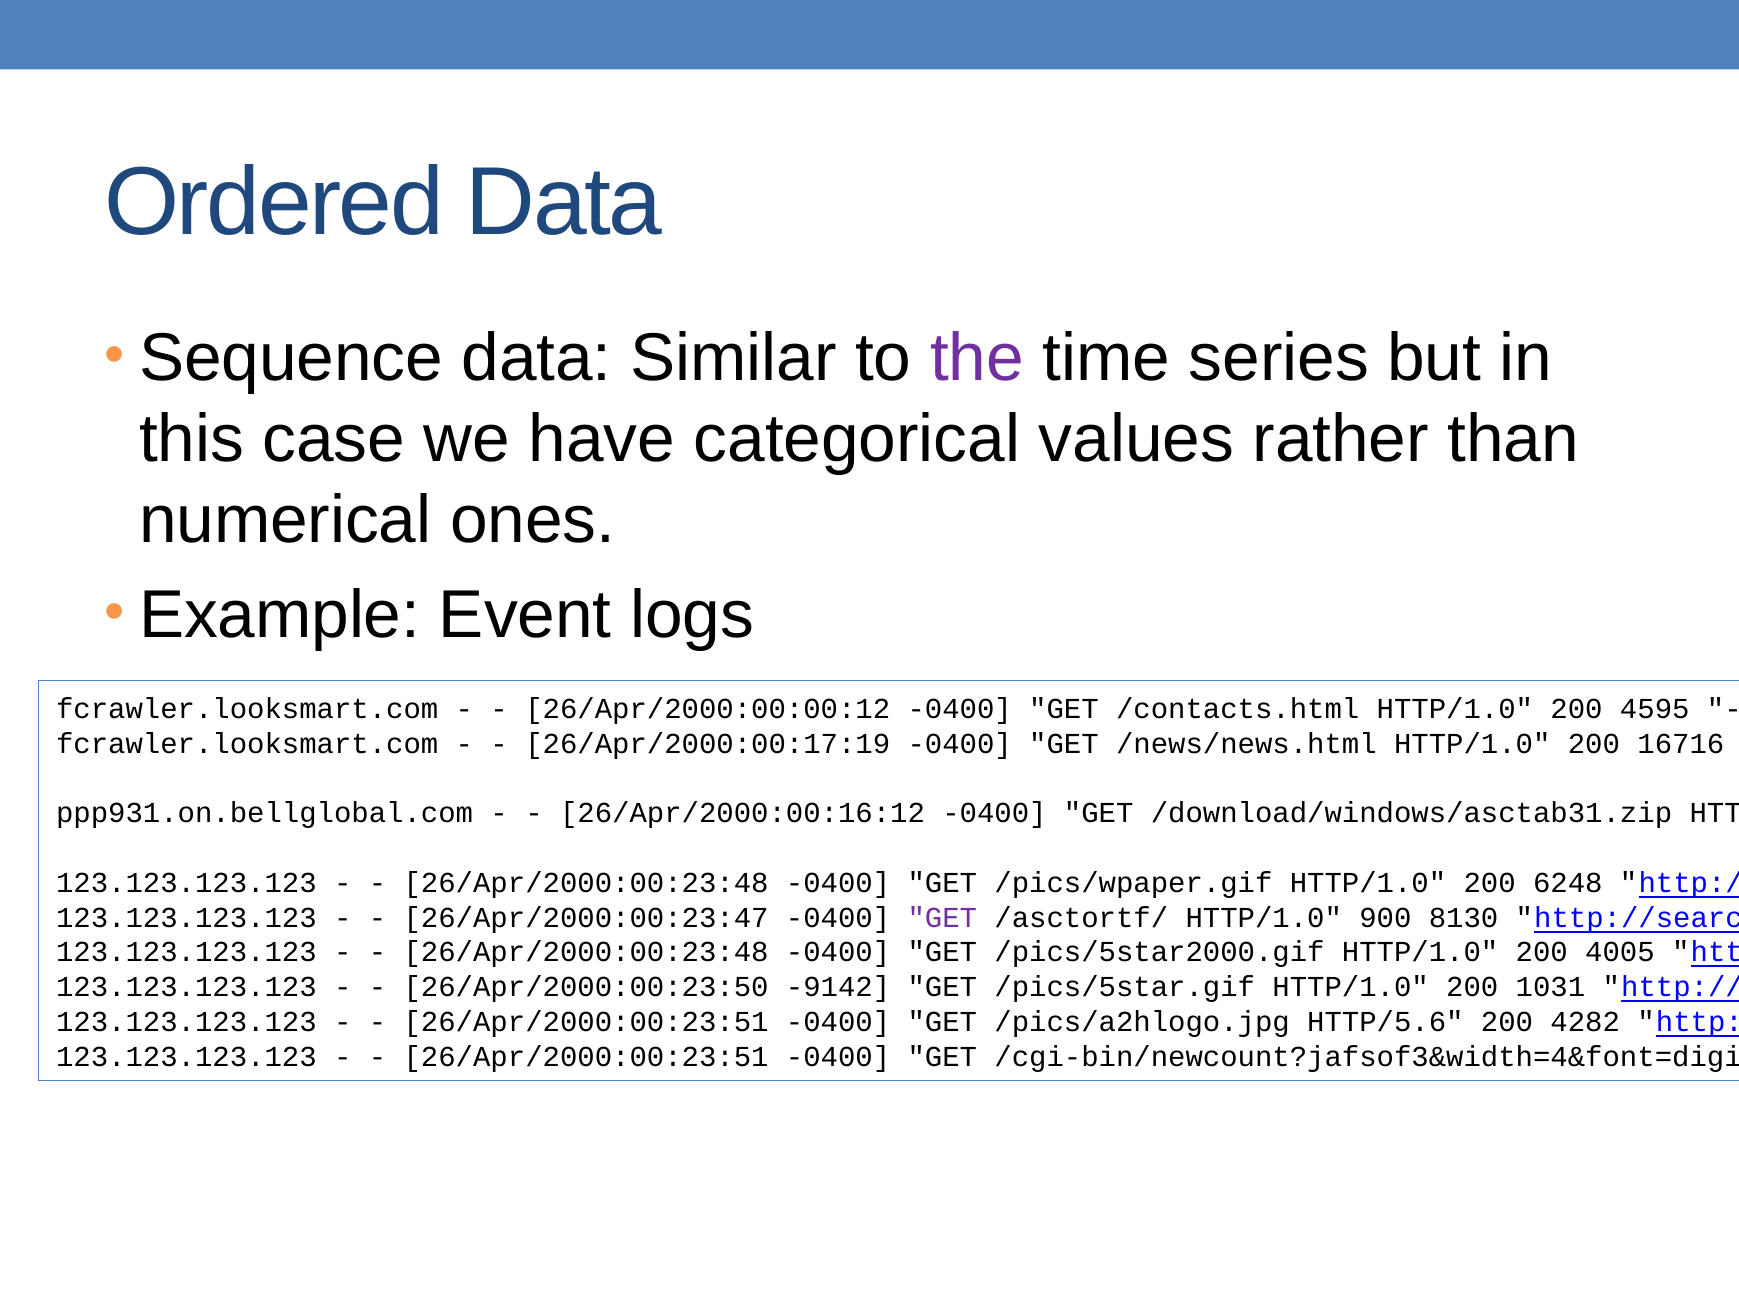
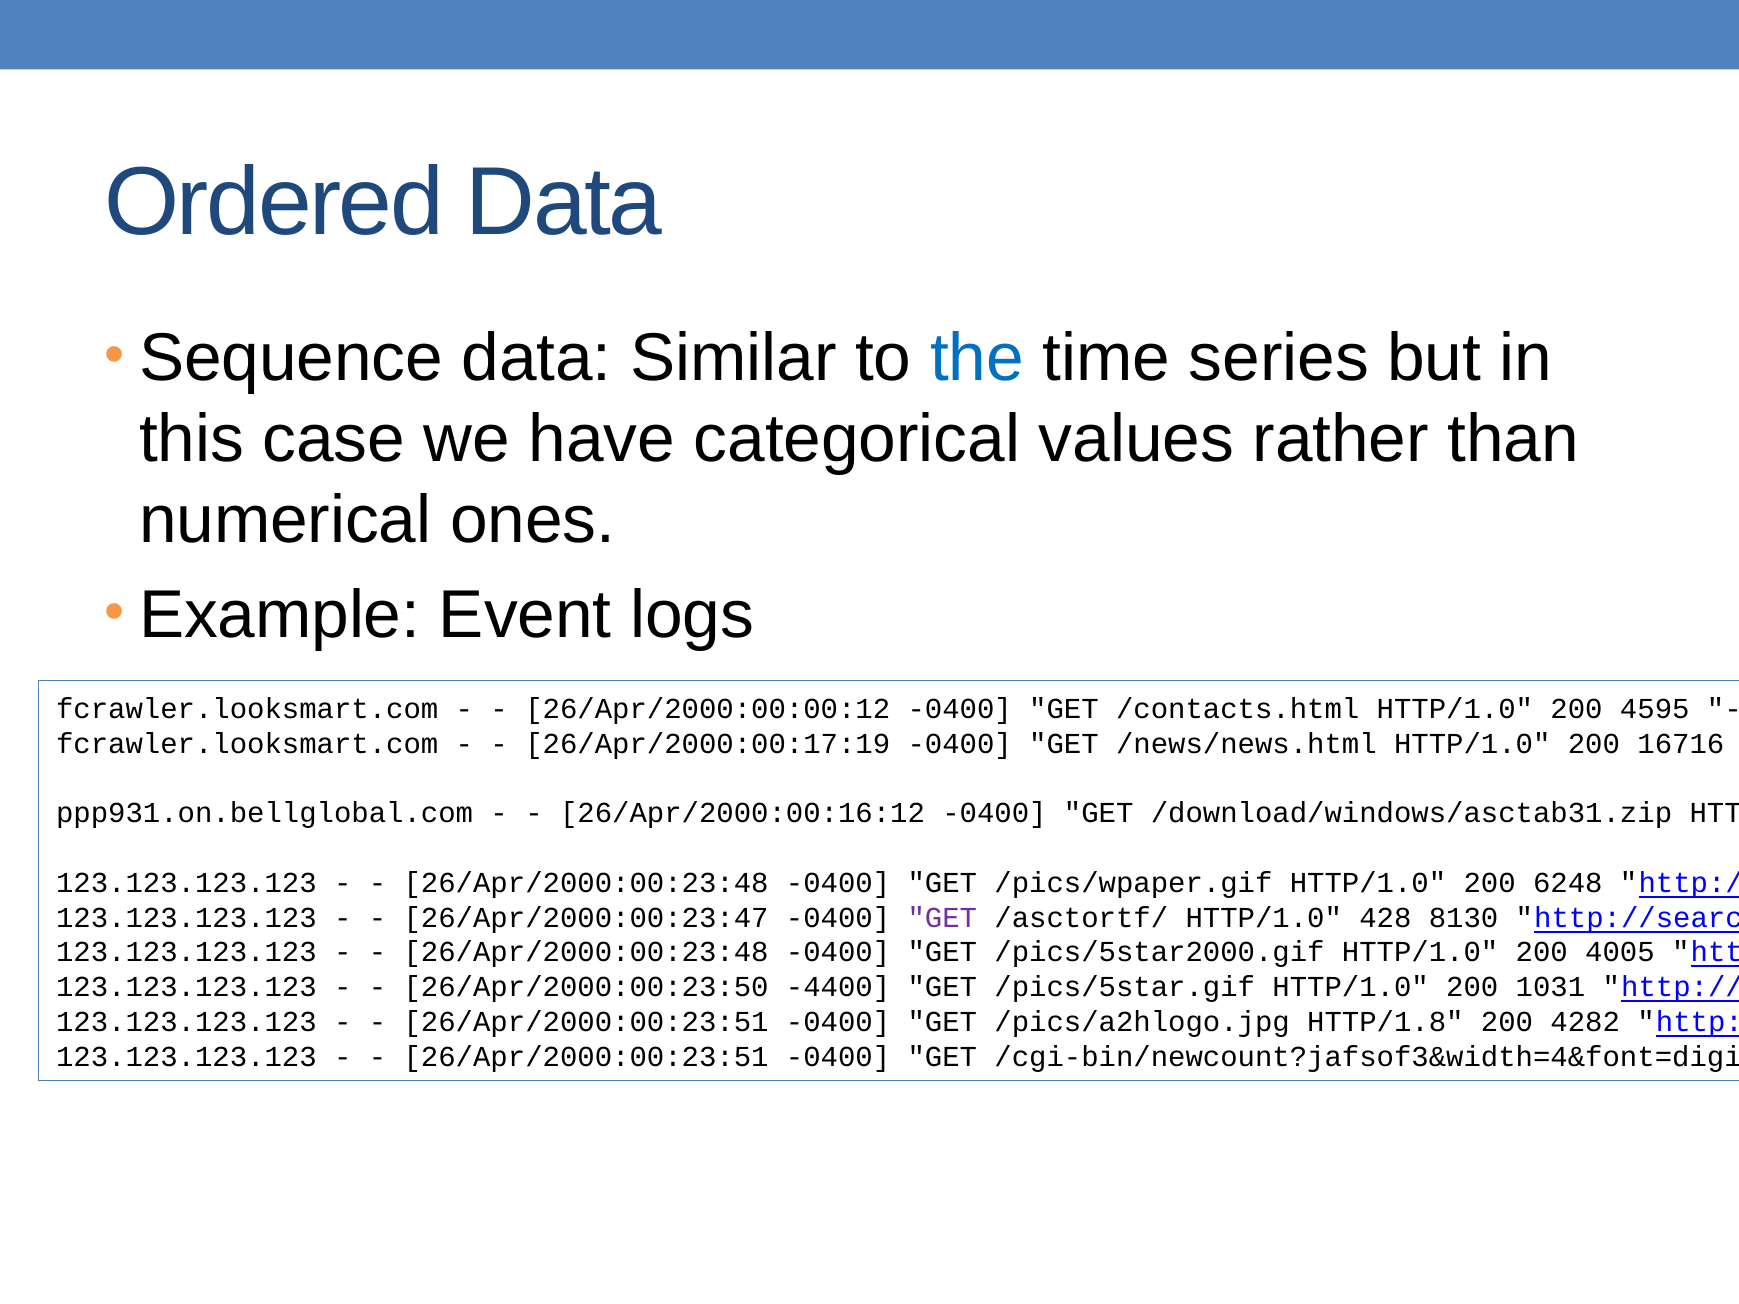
the colour: purple -> blue
900: 900 -> 428
-9142: -9142 -> -4400
HTTP/5.6: HTTP/5.6 -> HTTP/1.8
